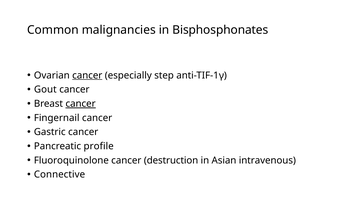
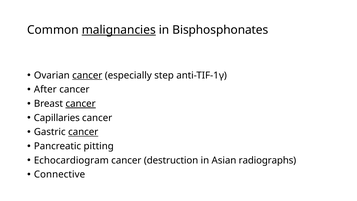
malignancies underline: none -> present
Gout: Gout -> After
Fingernail: Fingernail -> Capillaries
cancer at (83, 132) underline: none -> present
profile: profile -> pitting
Fluoroquinolone: Fluoroquinolone -> Echocardiogram
intravenous: intravenous -> radiographs
